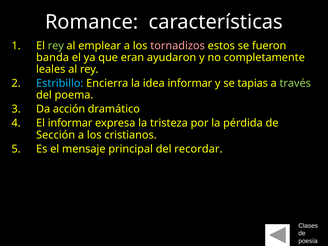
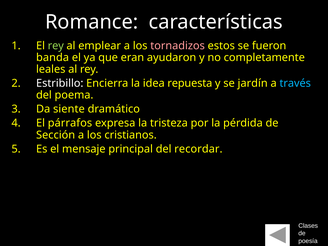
Estribillo colour: light blue -> white
idea informar: informar -> repuesta
tapias: tapias -> jardín
través colour: light green -> light blue
acción: acción -> siente
El informar: informar -> párrafos
